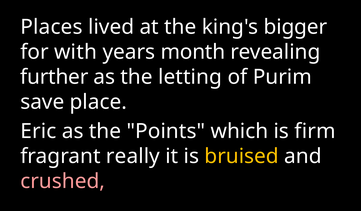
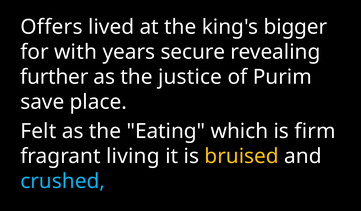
Places: Places -> Offers
month: month -> secure
letting: letting -> justice
Eric: Eric -> Felt
Points: Points -> Eating
really: really -> living
crushed colour: pink -> light blue
